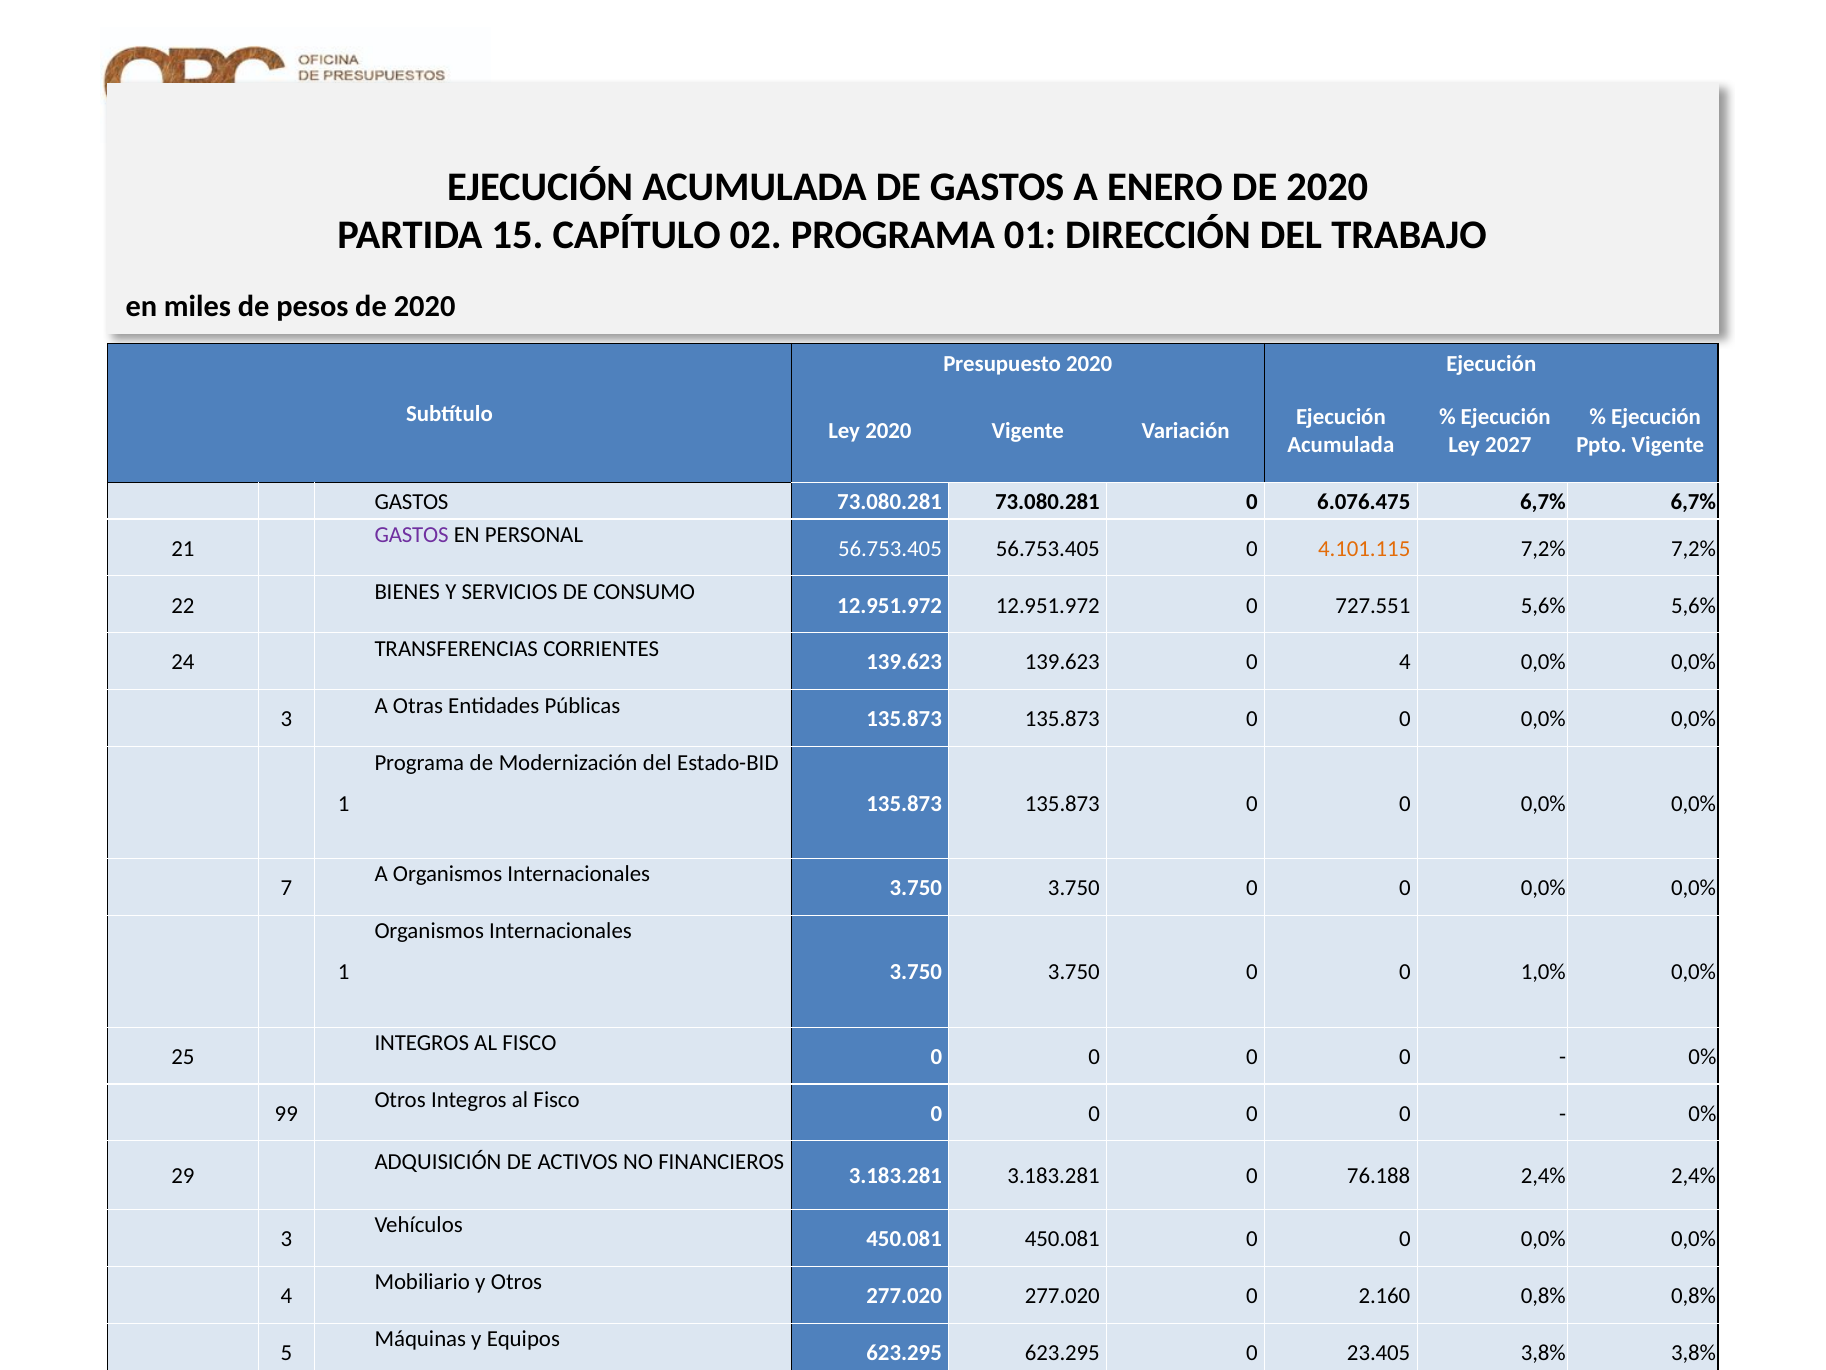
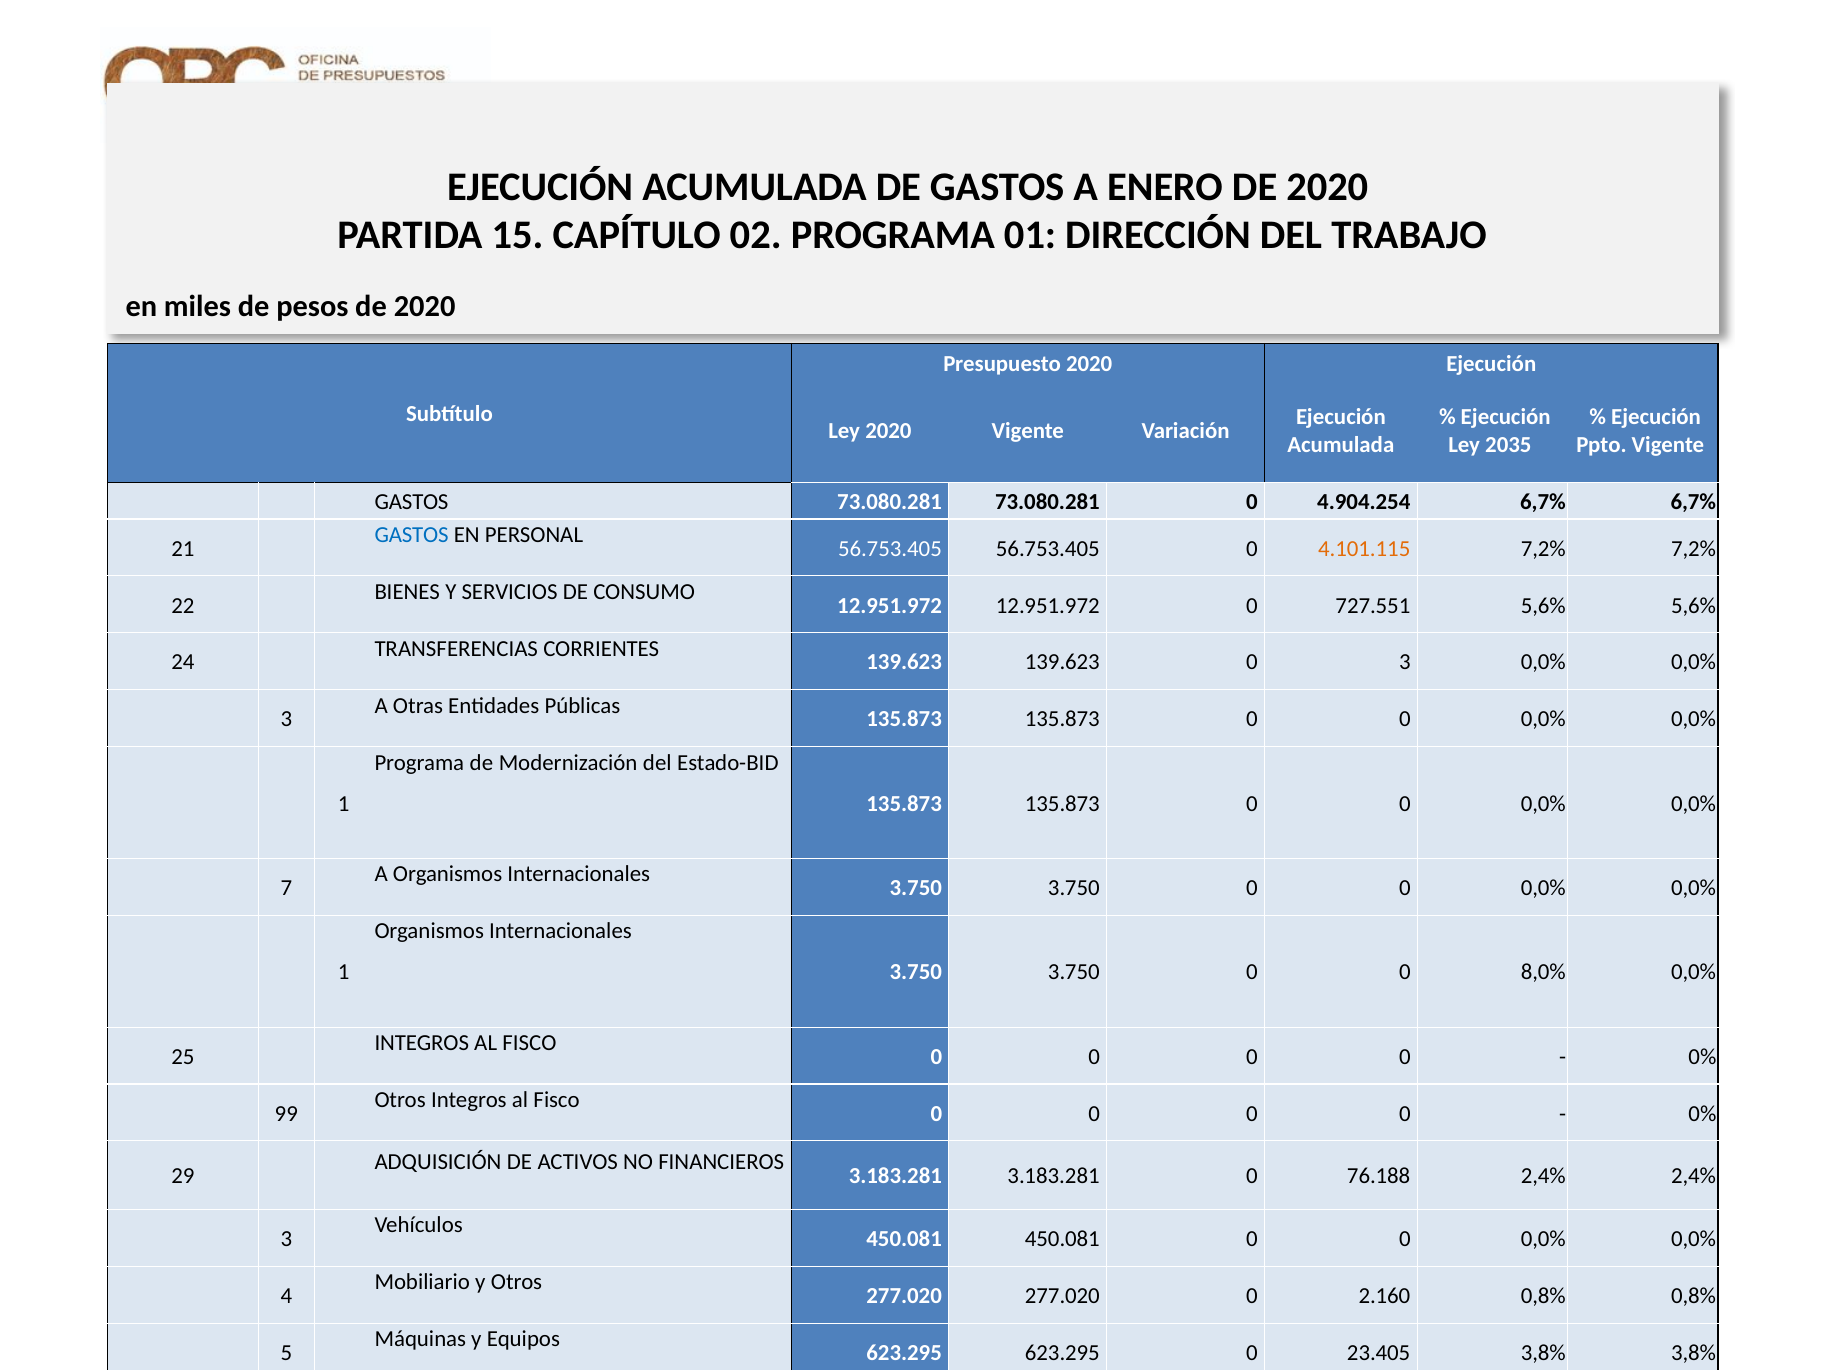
2027: 2027 -> 2035
6.076.475: 6.076.475 -> 4.904.254
GASTOS at (412, 535) colour: purple -> blue
0 4: 4 -> 3
1,0%: 1,0% -> 8,0%
